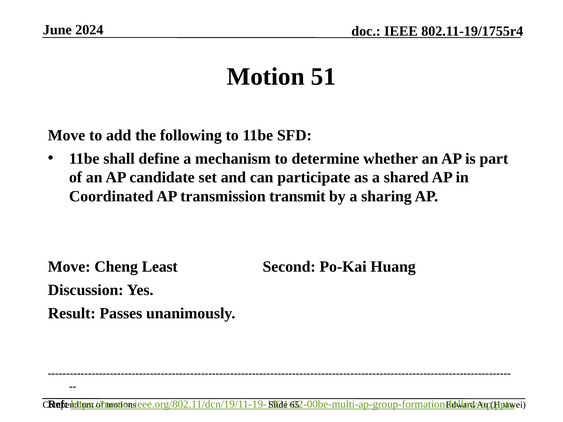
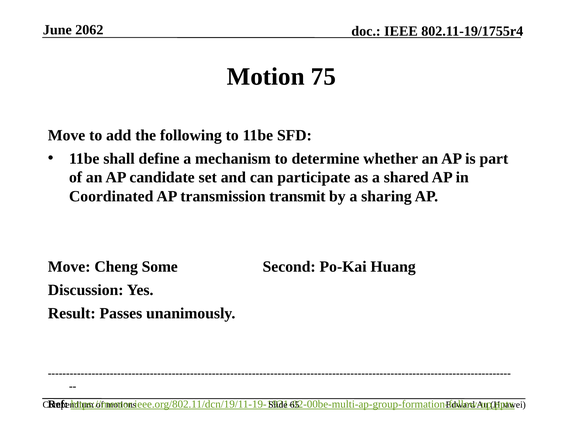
2024: 2024 -> 2062
51: 51 -> 75
Least: Least -> Some
